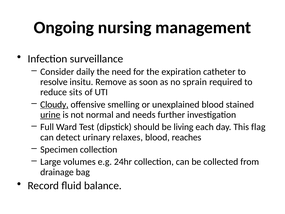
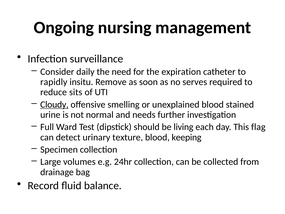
resolve: resolve -> rapidly
sprain: sprain -> serves
urine underline: present -> none
relaxes: relaxes -> texture
reaches: reaches -> keeping
